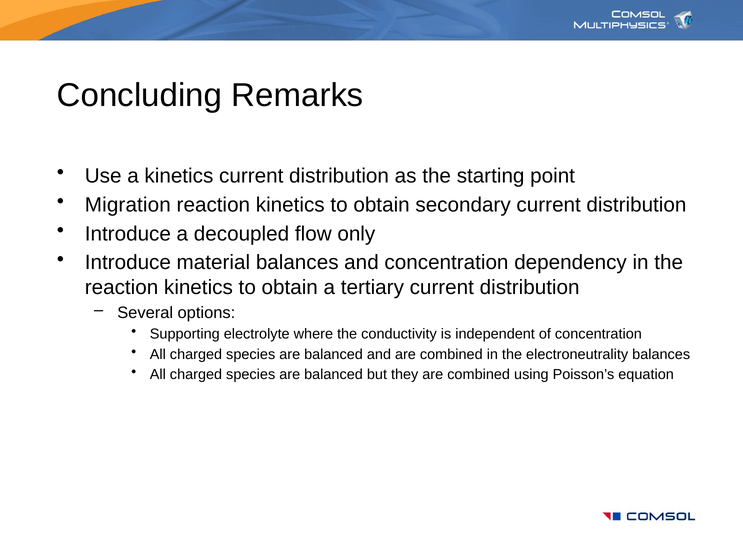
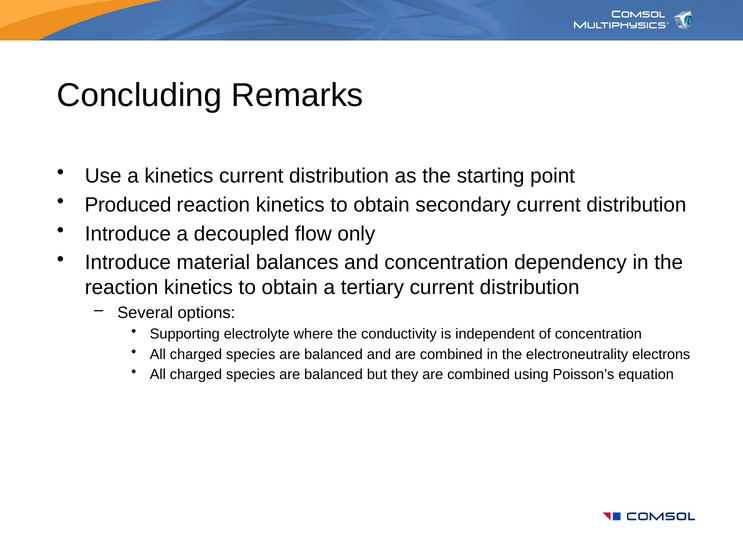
Migration: Migration -> Produced
electroneutrality balances: balances -> electrons
